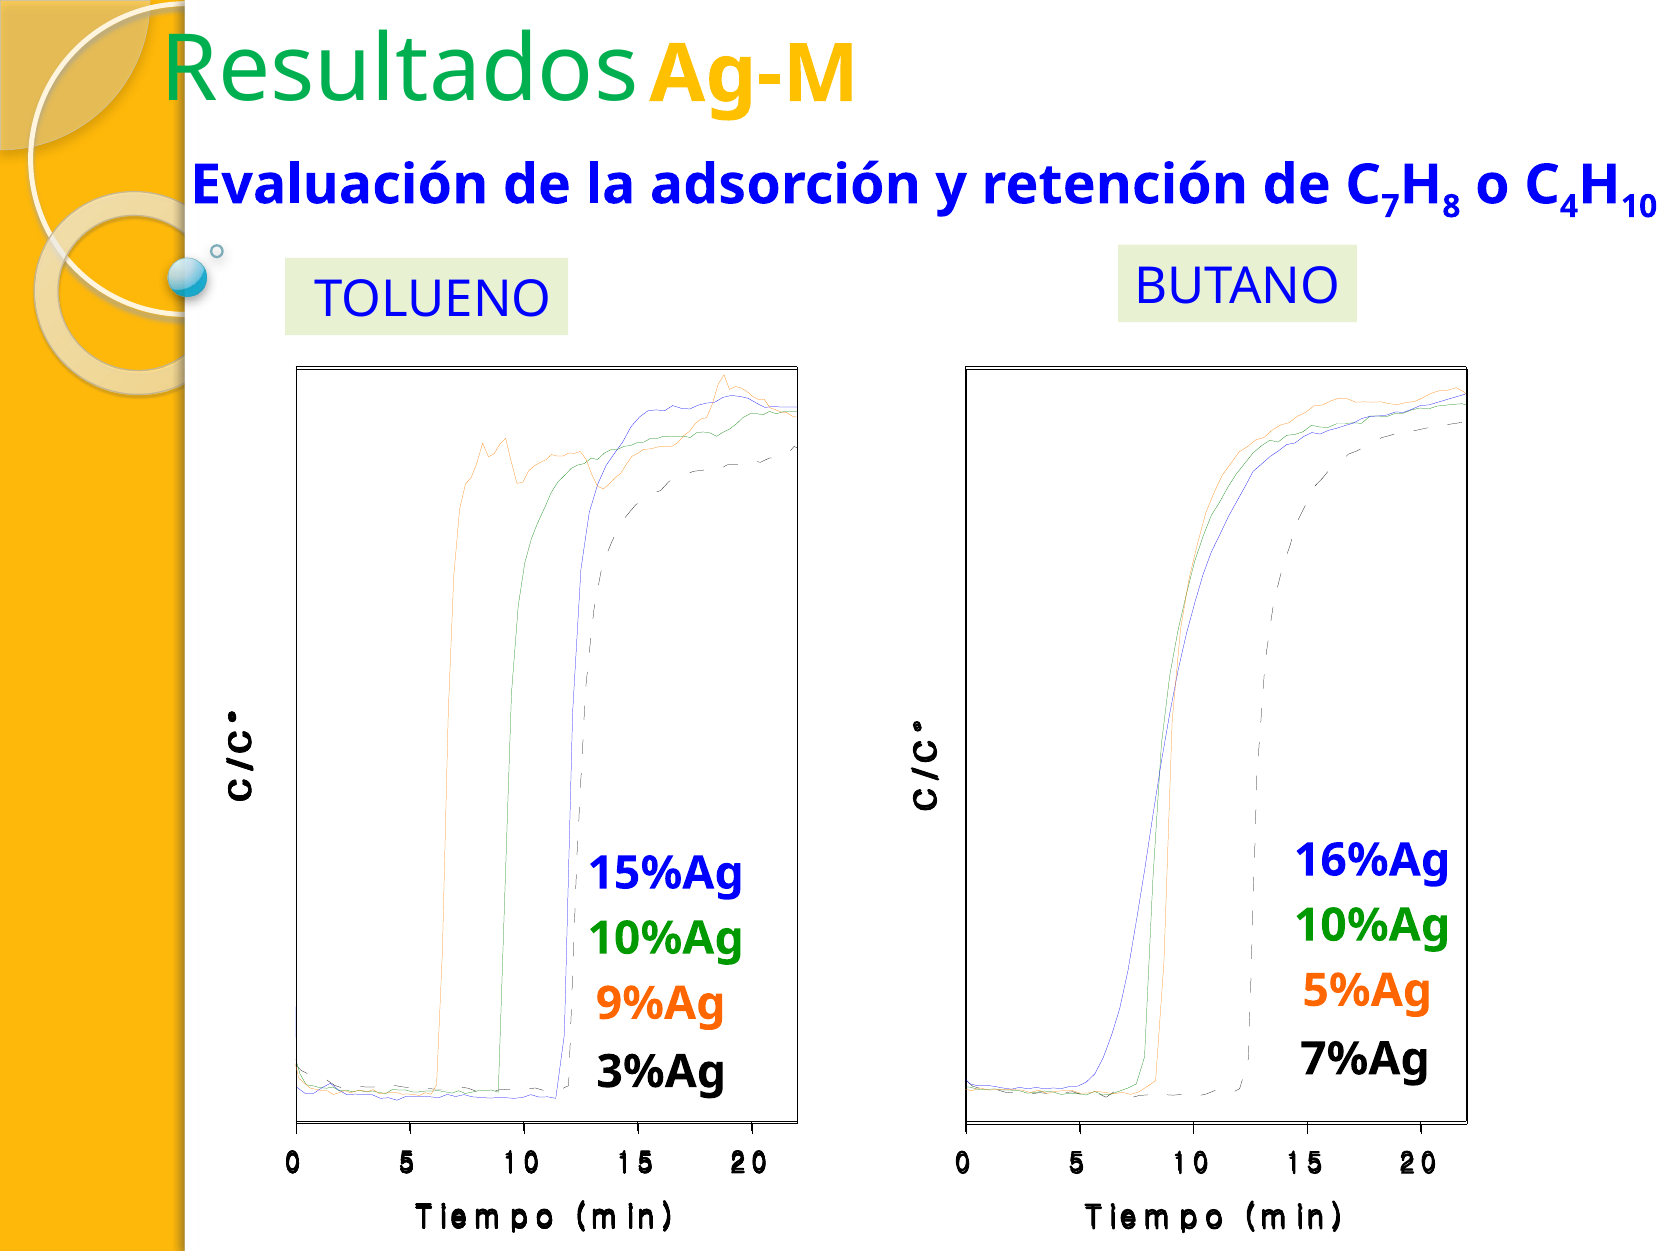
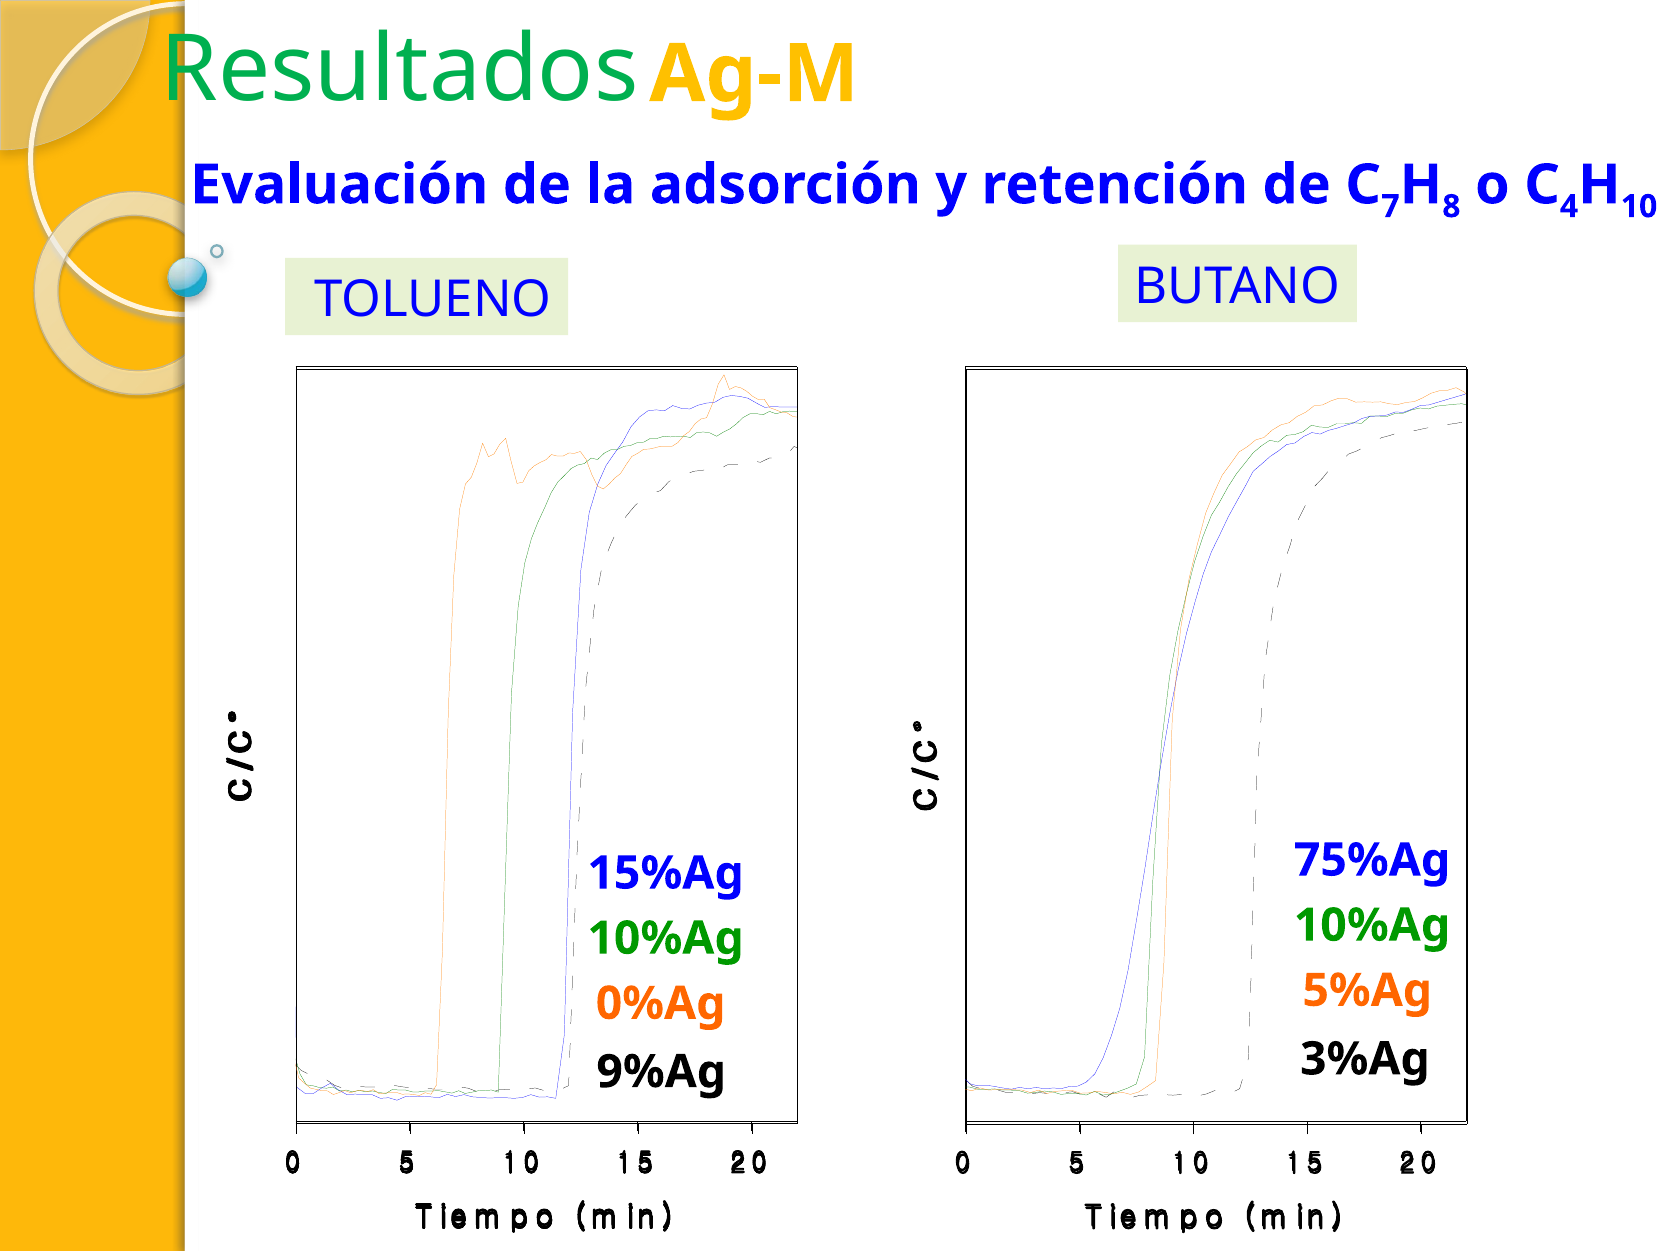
16%Ag: 16%Ag -> 75%Ag
9%Ag: 9%Ag -> 0%Ag
7%Ag: 7%Ag -> 3%Ag
3%Ag: 3%Ag -> 9%Ag
